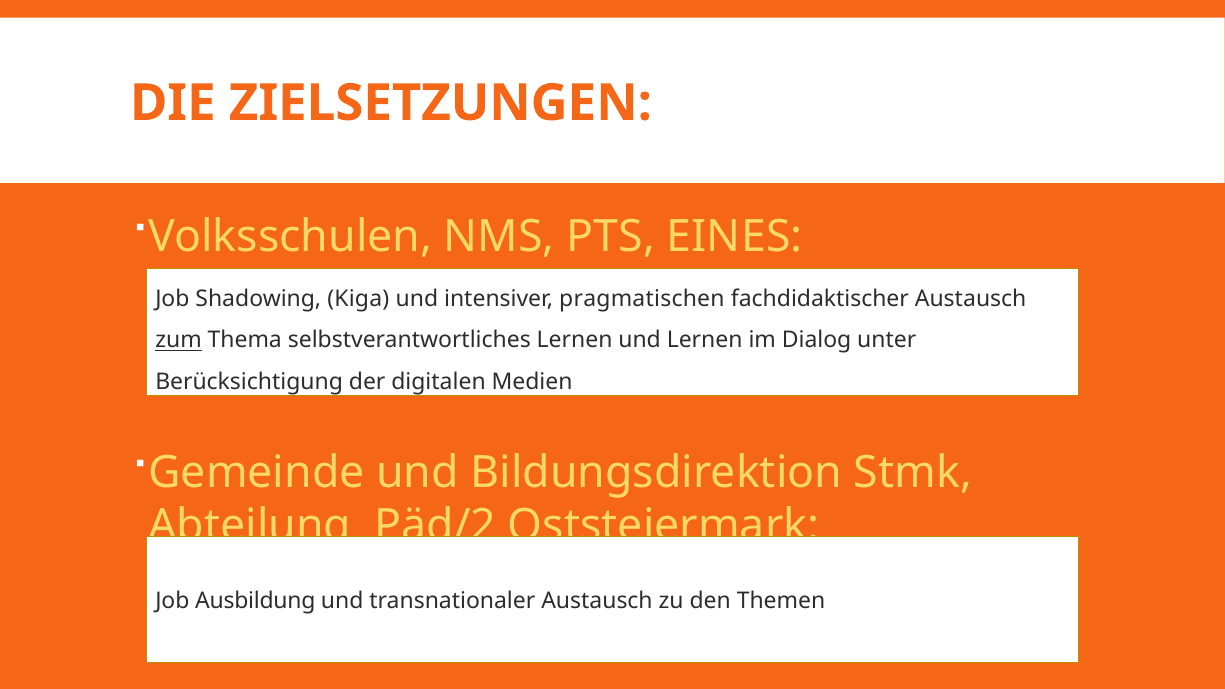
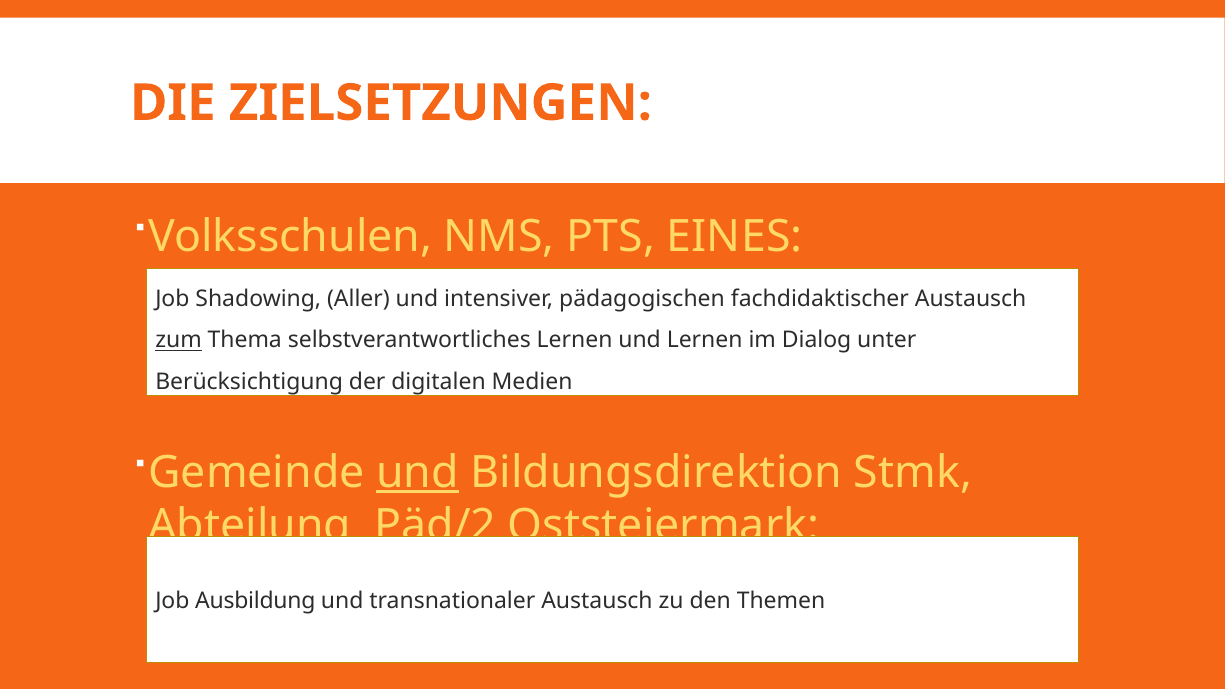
Kiga: Kiga -> Aller
pragmatischen: pragmatischen -> pädagogischen
und at (418, 472) underline: none -> present
